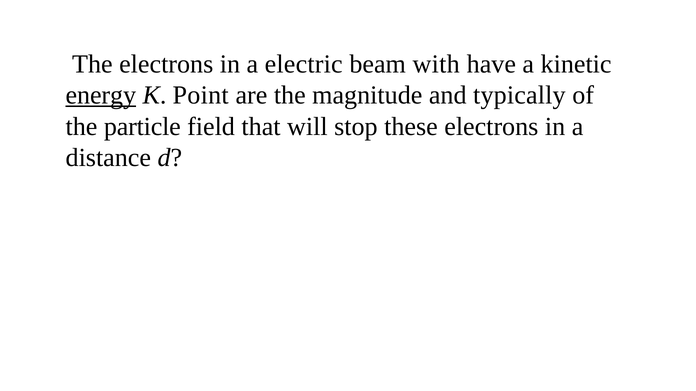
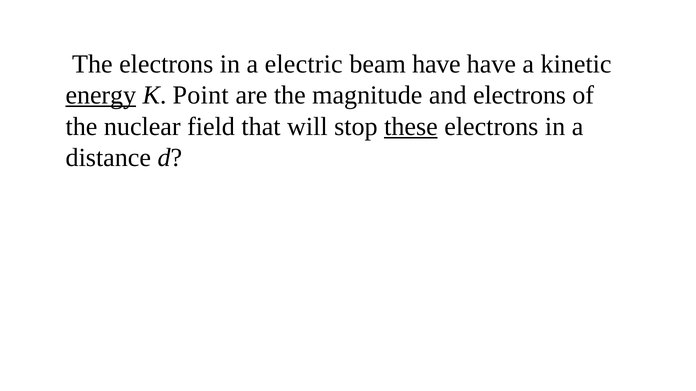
beam with: with -> have
and typically: typically -> electrons
particle: particle -> nuclear
these underline: none -> present
